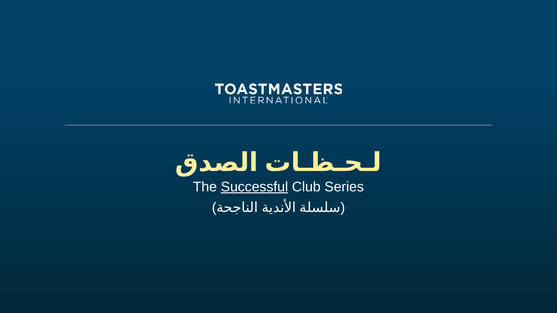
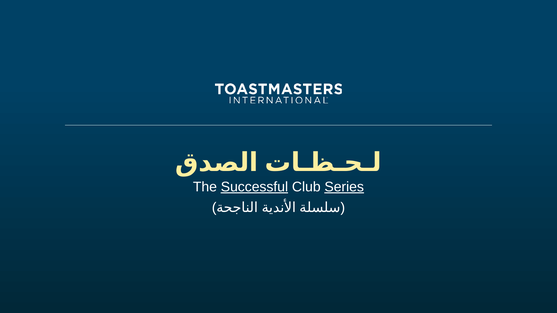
Series underline: none -> present
